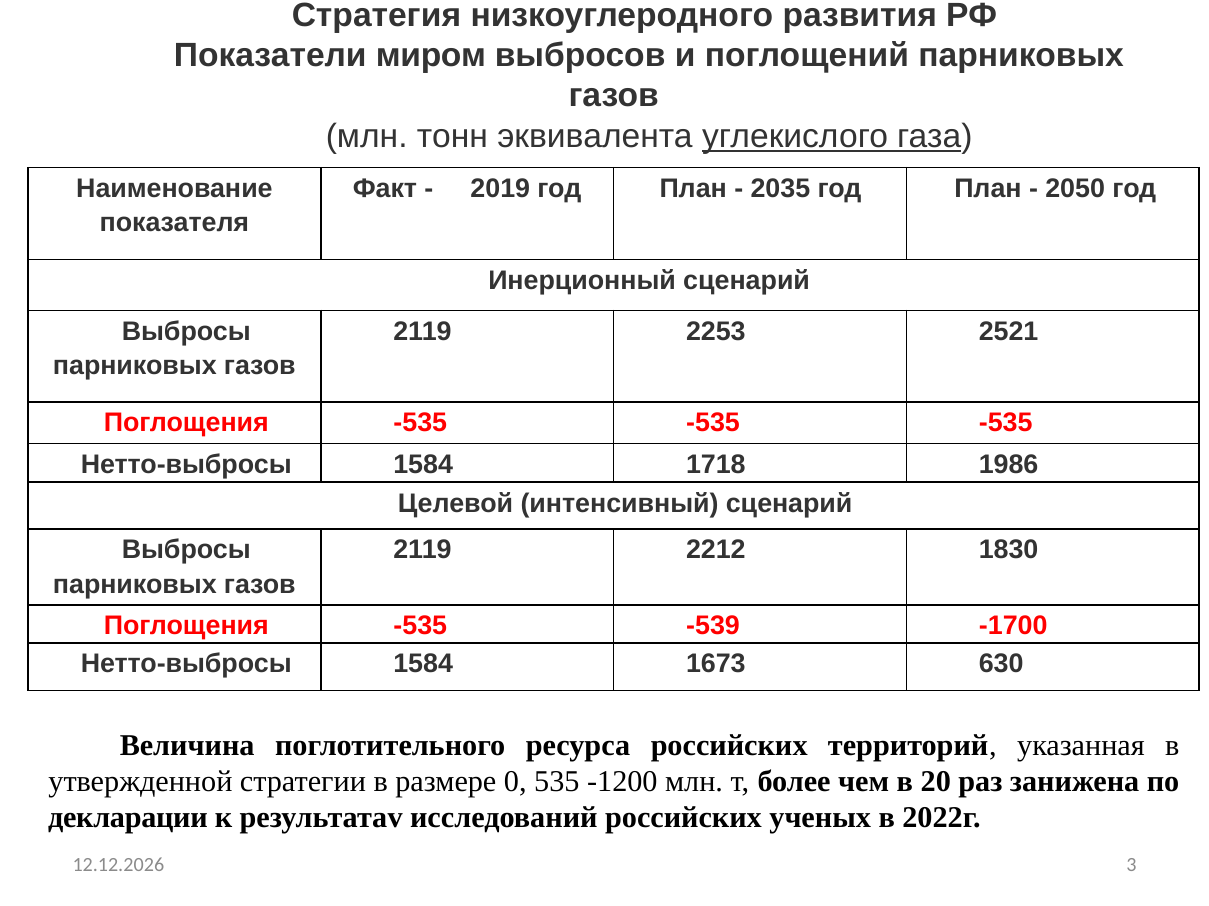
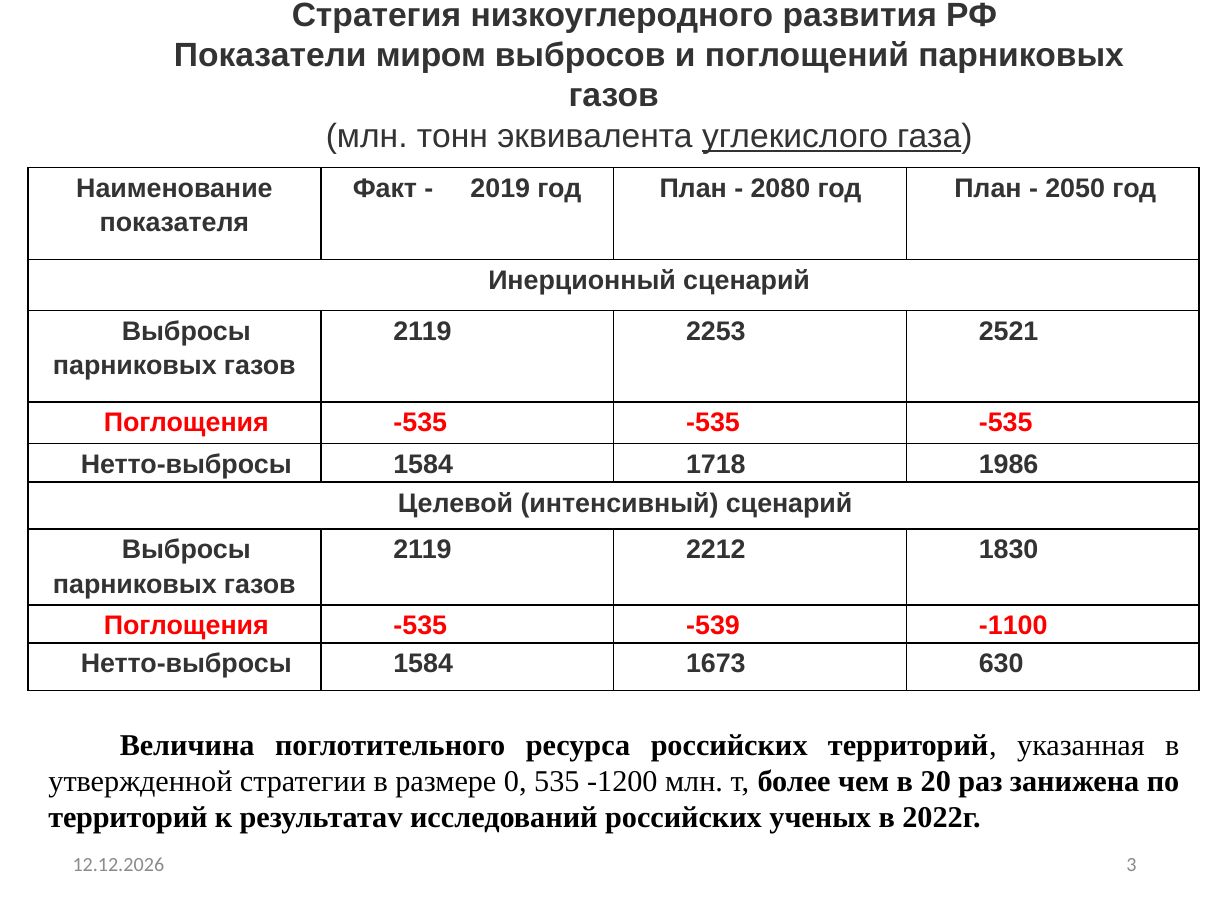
2035: 2035 -> 2080
-1700: -1700 -> -1100
декларации at (128, 819): декларации -> территорий
